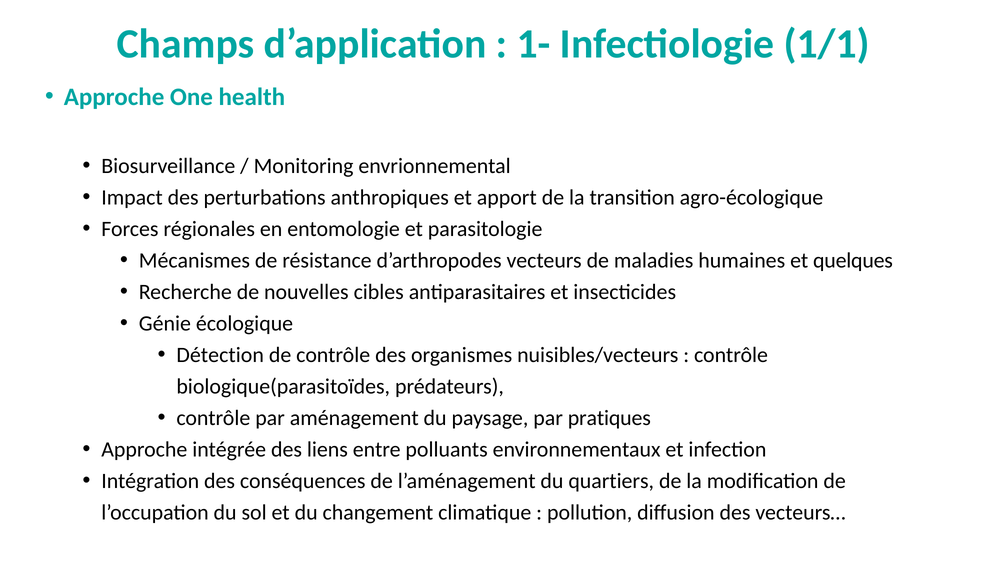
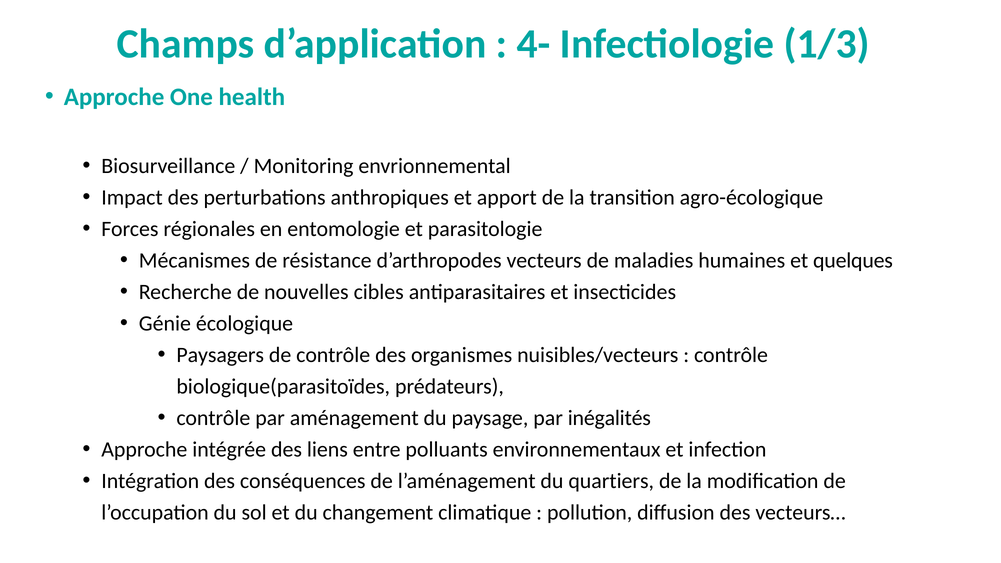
1-: 1- -> 4-
1/1: 1/1 -> 1/3
Détection: Détection -> Paysagers
pratiques: pratiques -> inégalités
